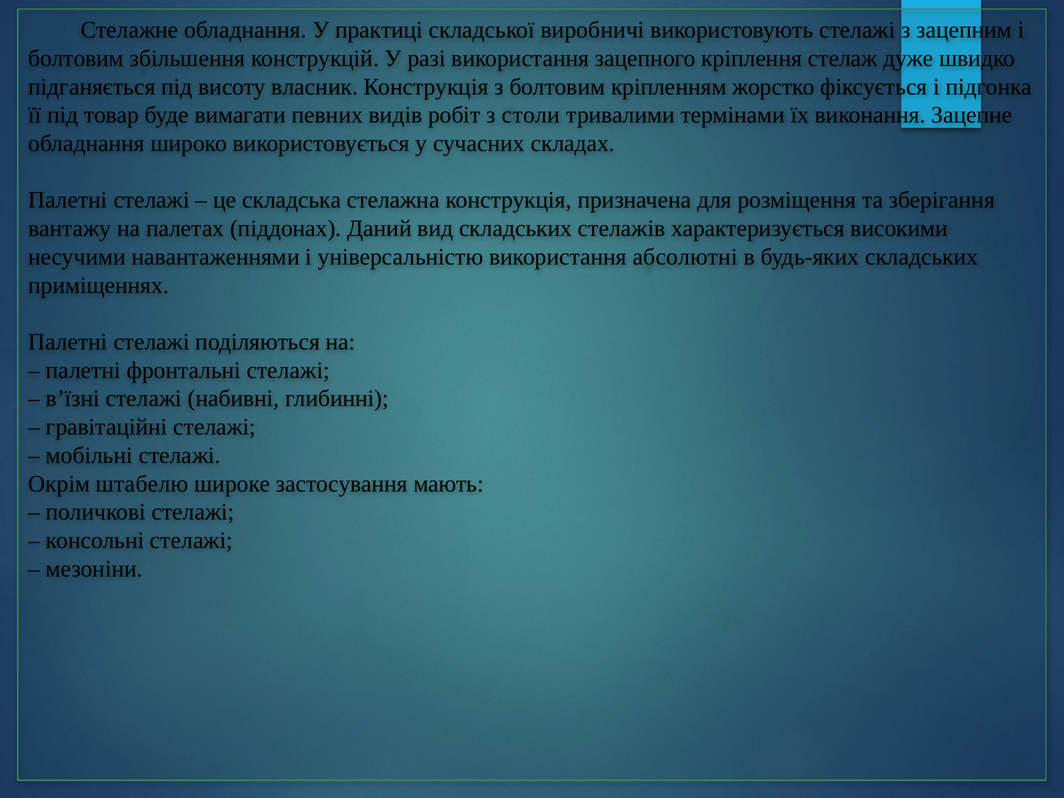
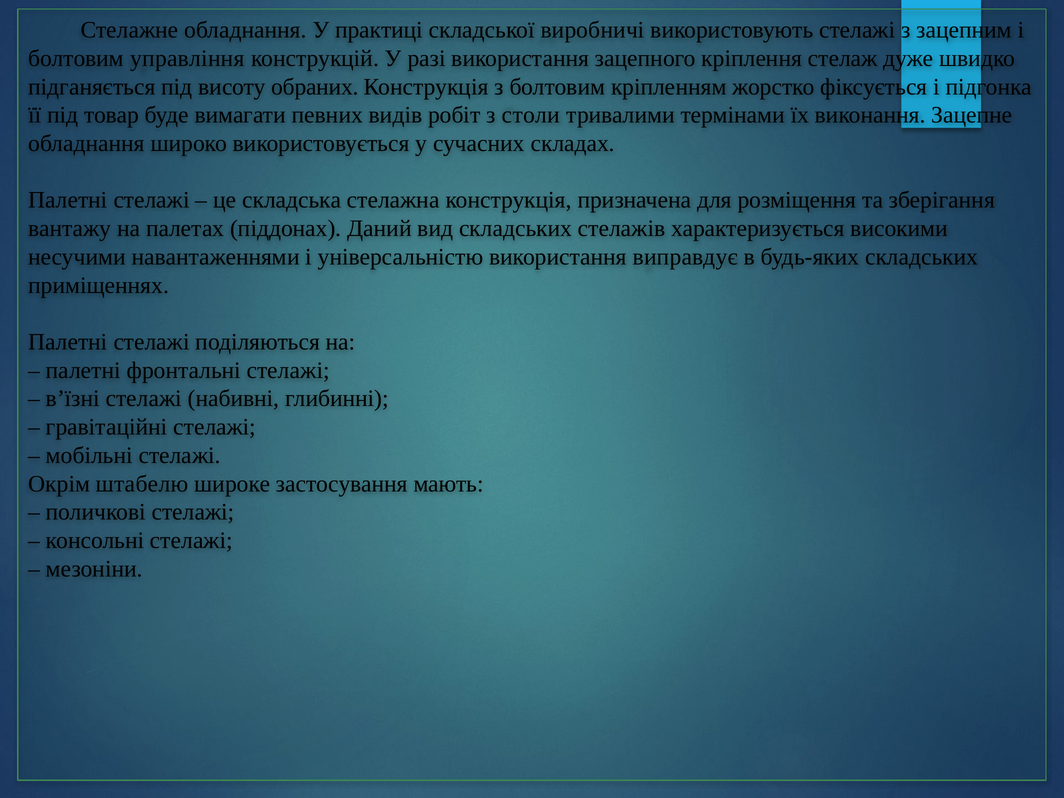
збільшення: збільшення -> управління
власник: власник -> обраних
абсолютні: абсолютні -> виправдує
